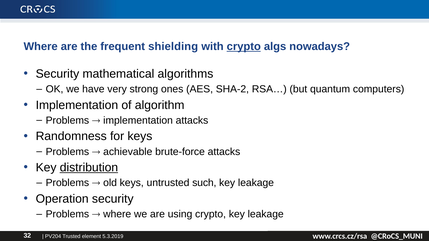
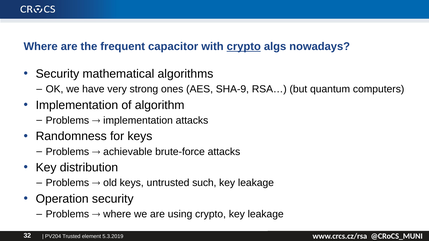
shielding: shielding -> capacitor
SHA-2: SHA-2 -> SHA-9
distribution underline: present -> none
